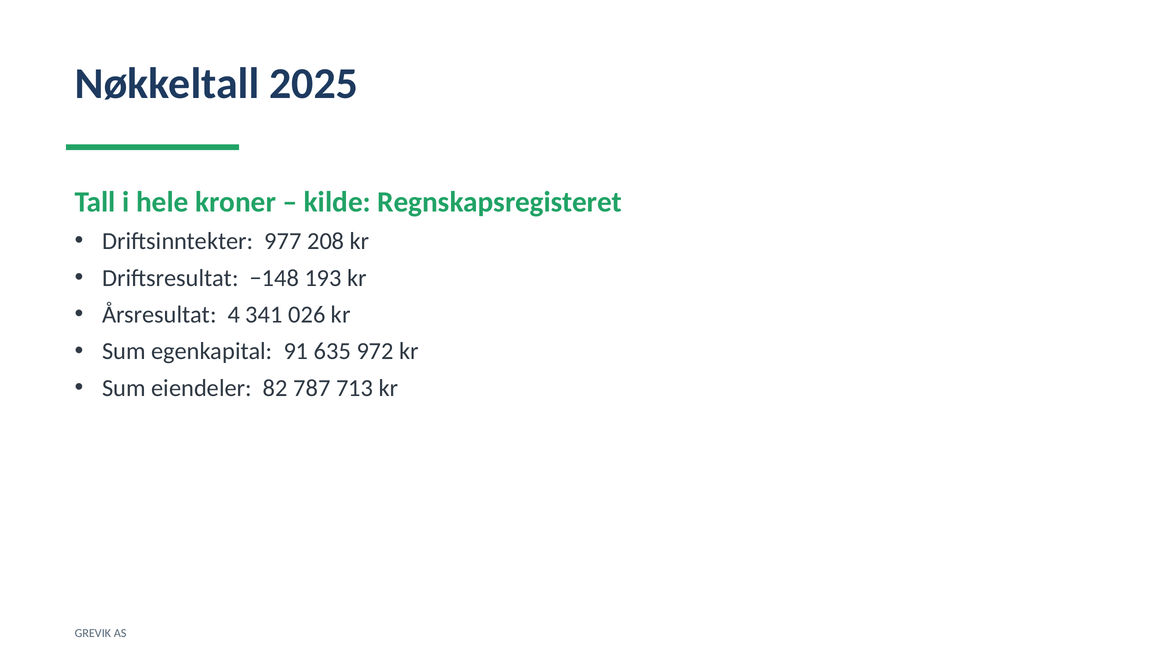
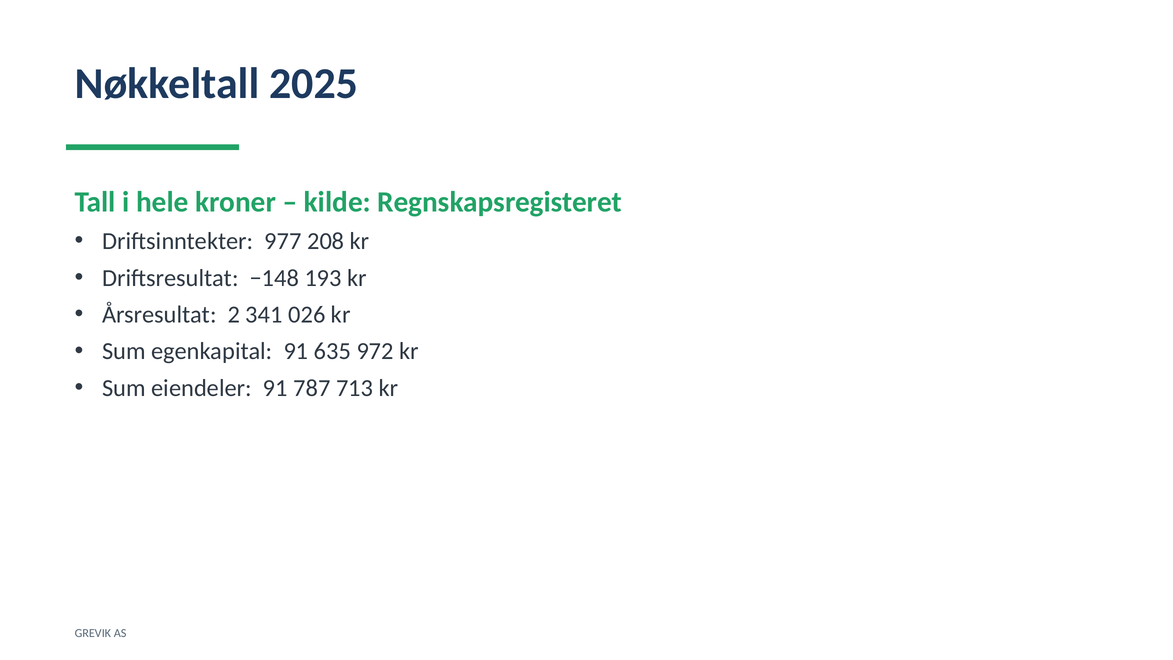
4: 4 -> 2
eiendeler 82: 82 -> 91
